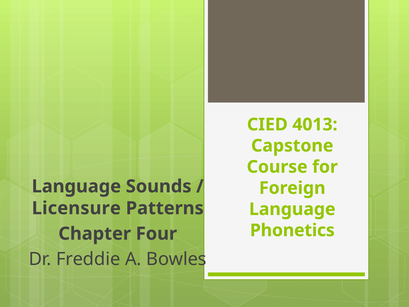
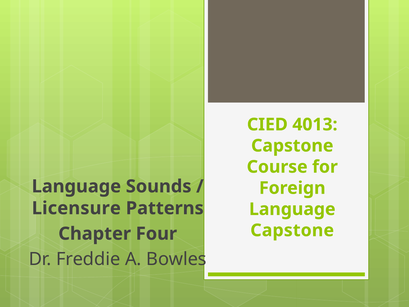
Phonetics at (292, 230): Phonetics -> Capstone
